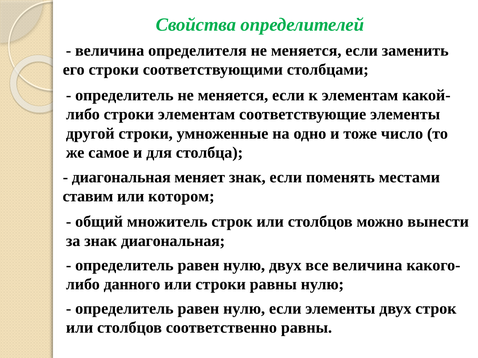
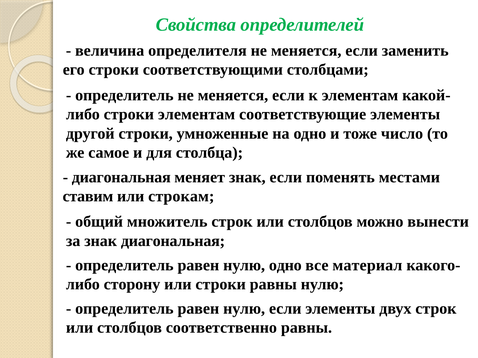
котором: котором -> строкам
нулю двух: двух -> одно
все величина: величина -> материал
данного: данного -> сторону
